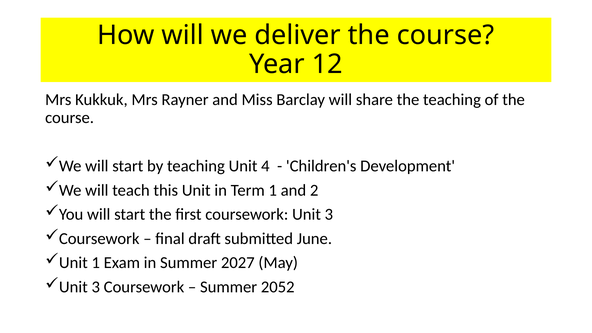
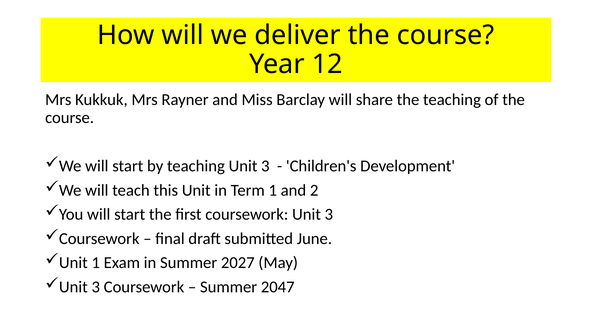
teaching Unit 4: 4 -> 3
2052: 2052 -> 2047
